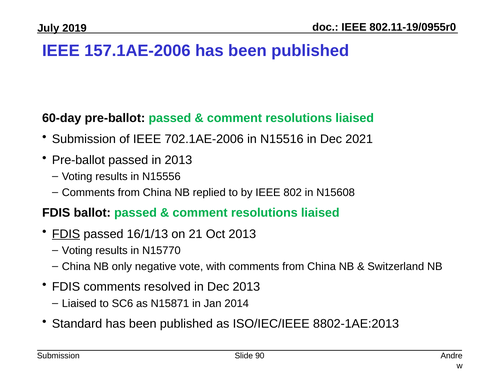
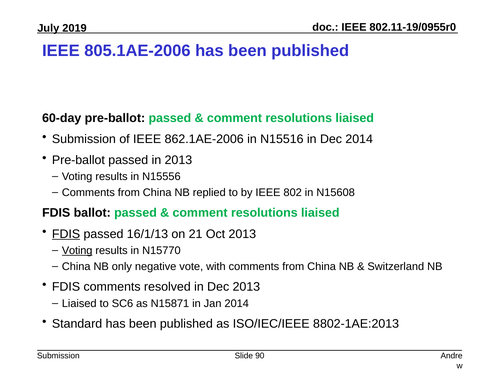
157.1AE-2006: 157.1AE-2006 -> 805.1AE-2006
702.1AE-2006: 702.1AE-2006 -> 862.1AE-2006
Dec 2021: 2021 -> 2014
Voting at (77, 251) underline: none -> present
